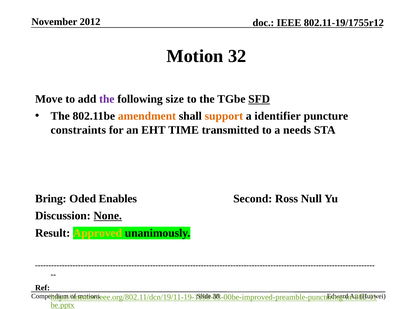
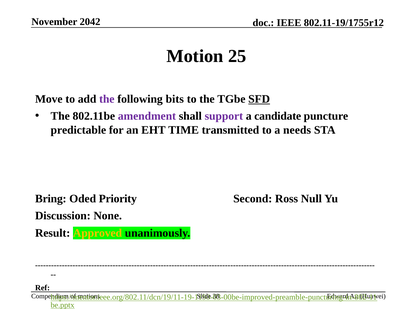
2012: 2012 -> 2042
32: 32 -> 25
size: size -> bits
amendment colour: orange -> purple
support colour: orange -> purple
identifier: identifier -> candidate
constraints: constraints -> predictable
Enables: Enables -> Priority
None underline: present -> none
